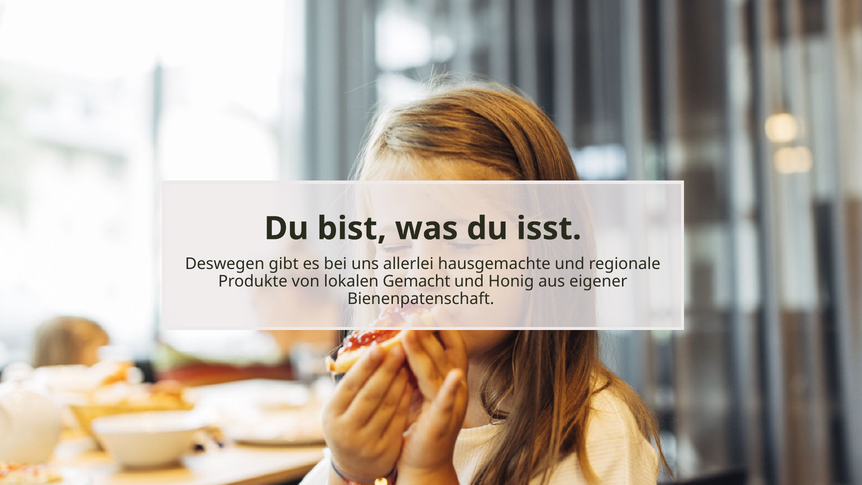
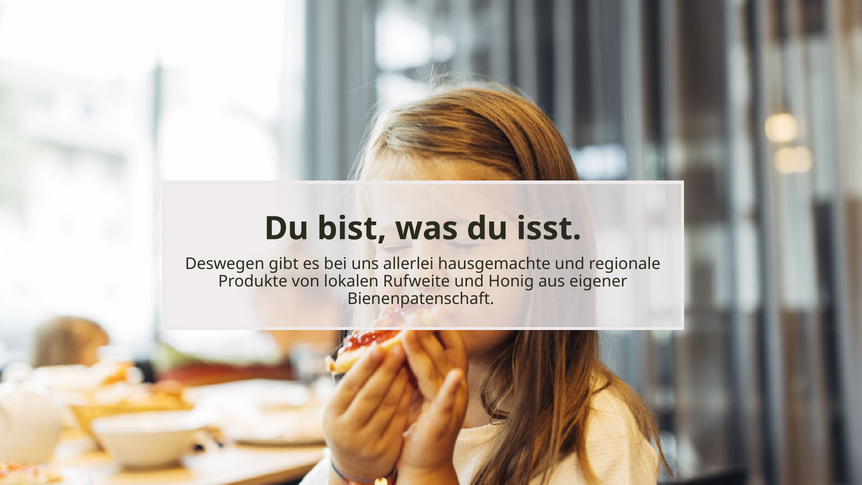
Gemacht: Gemacht -> Rufweite
